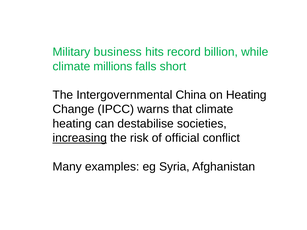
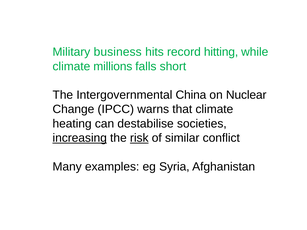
billion: billion -> hitting
on Heating: Heating -> Nuclear
risk underline: none -> present
official: official -> similar
